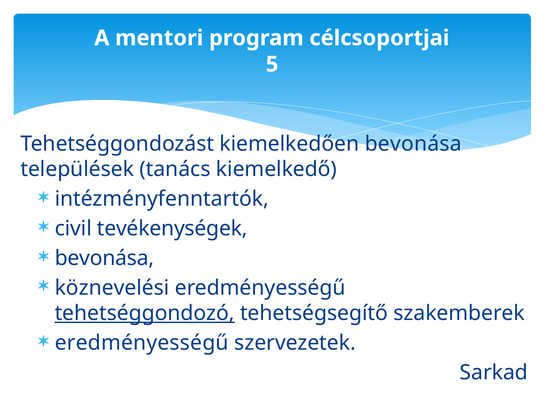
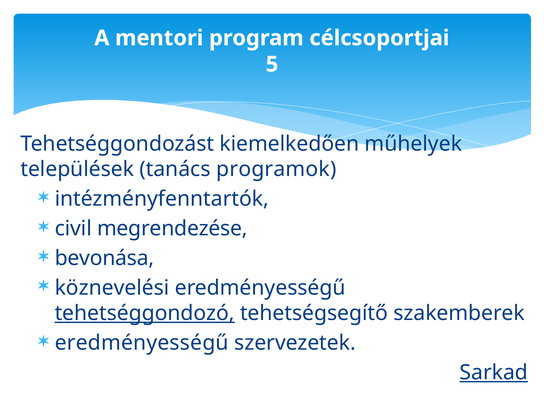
kiemelkedően bevonása: bevonása -> műhelyek
kiemelkedő: kiemelkedő -> programok
tevékenységek: tevékenységek -> megrendezése
Sarkad underline: none -> present
